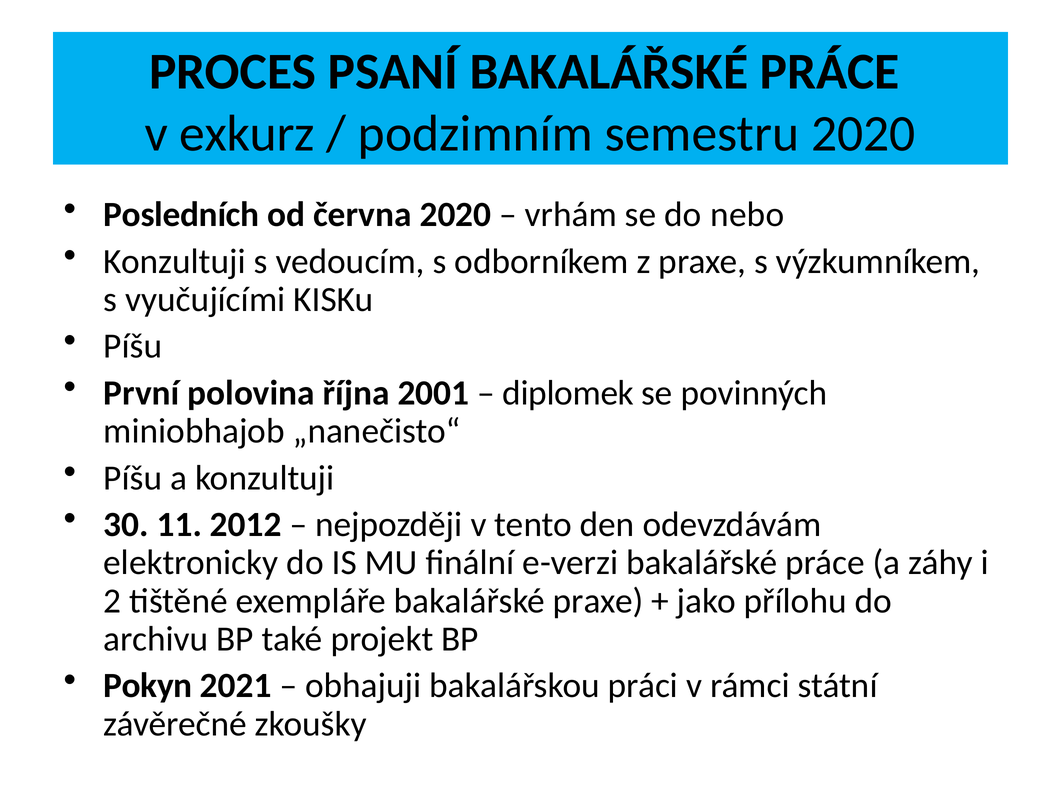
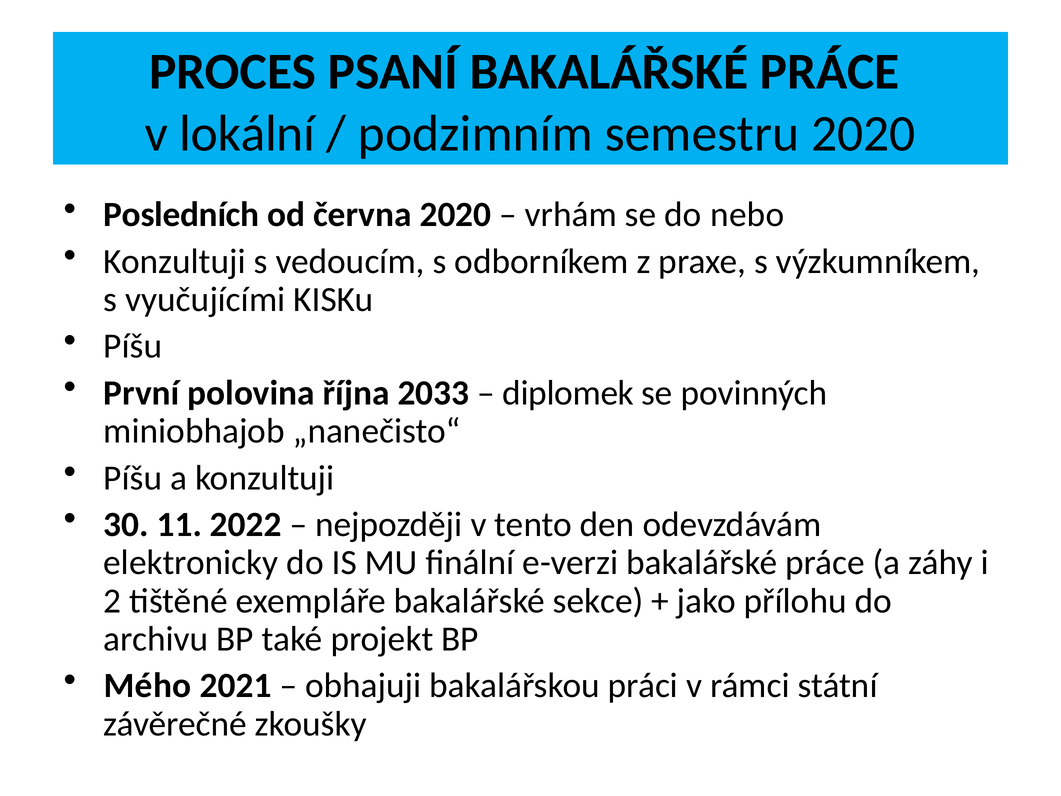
exkurz: exkurz -> lokální
2001: 2001 -> 2033
2012: 2012 -> 2022
bakalářské praxe: praxe -> sekce
Pokyn: Pokyn -> Mého
